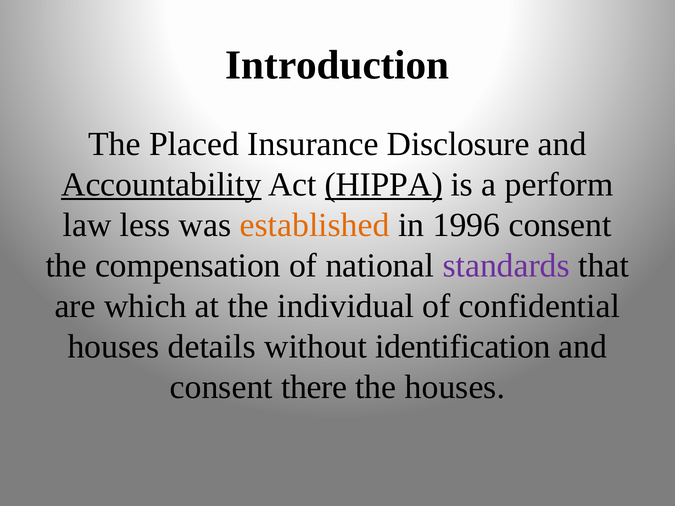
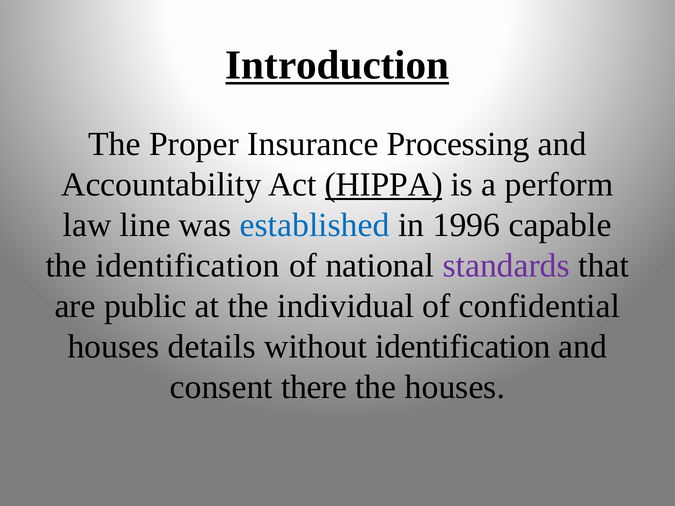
Introduction underline: none -> present
Placed: Placed -> Proper
Disclosure: Disclosure -> Processing
Accountability underline: present -> none
less: less -> line
established colour: orange -> blue
1996 consent: consent -> capable
the compensation: compensation -> identification
which: which -> public
